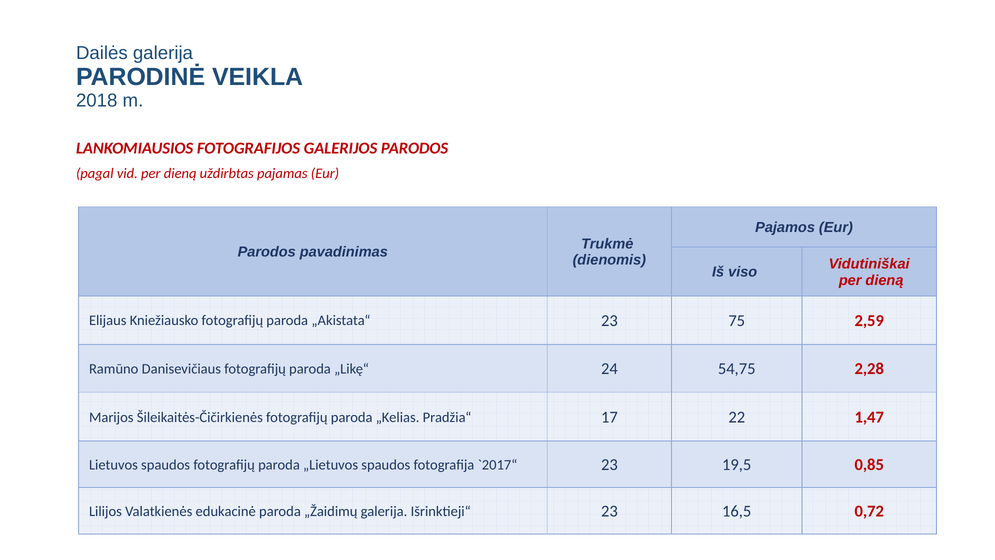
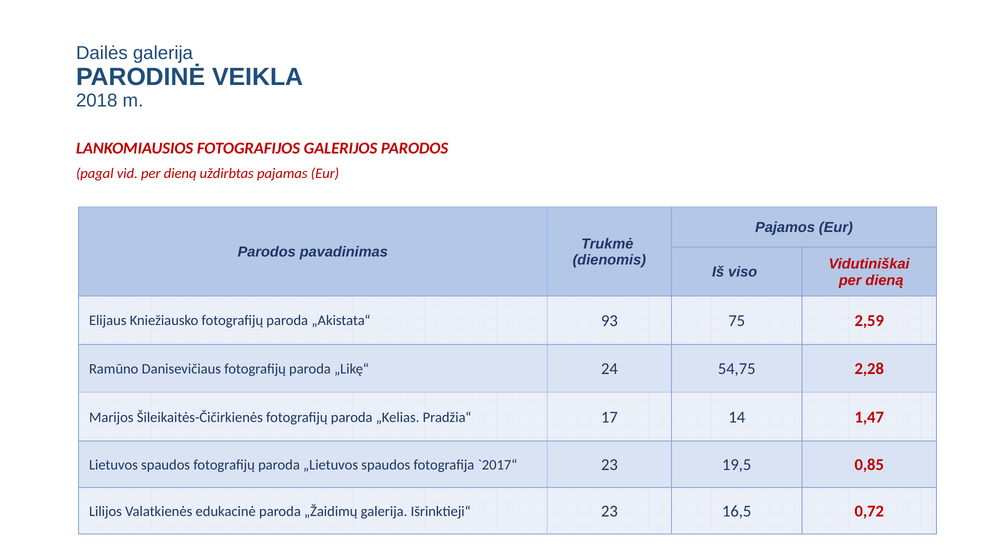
„Akistata“ 23: 23 -> 93
22: 22 -> 14
